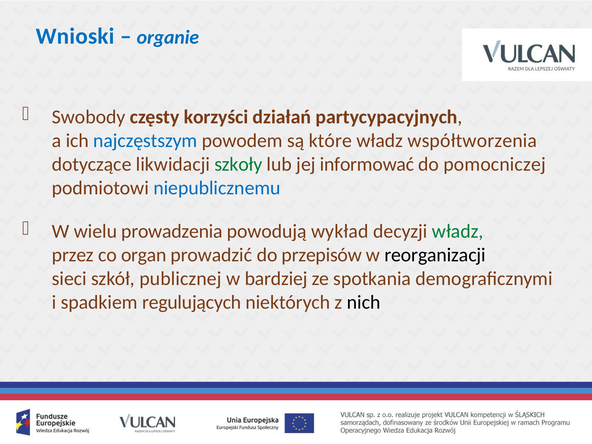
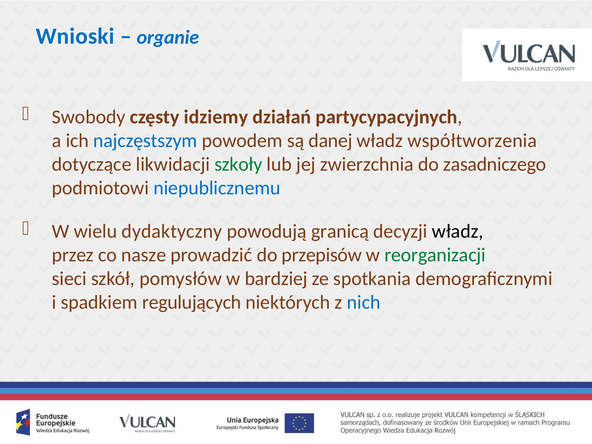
korzyści: korzyści -> idziemy
które: które -> danej
informować: informować -> zwierzchnia
pomocniczej: pomocniczej -> zasadniczego
prowadzenia: prowadzenia -> dydaktyczny
wykład: wykład -> granicą
władz at (458, 231) colour: green -> black
organ: organ -> nasze
reorganizacji colour: black -> green
publicznej: publicznej -> pomysłów
nich colour: black -> blue
